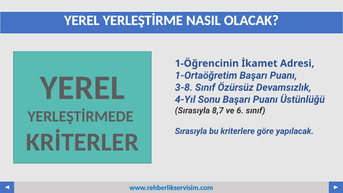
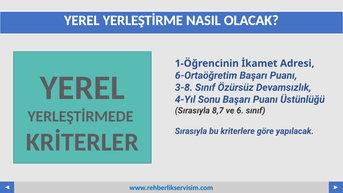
1-Ortaöğretim: 1-Ortaöğretim -> 6-Ortaöğretim
